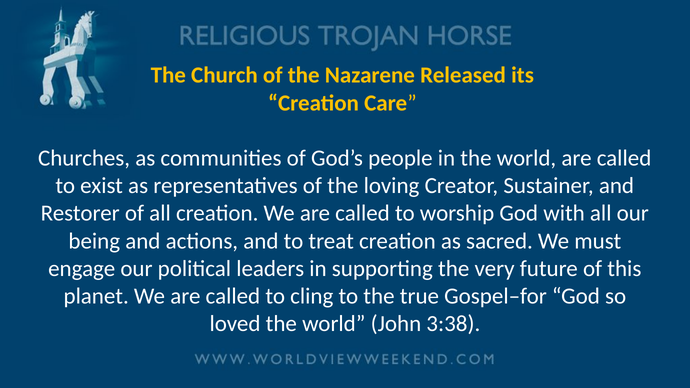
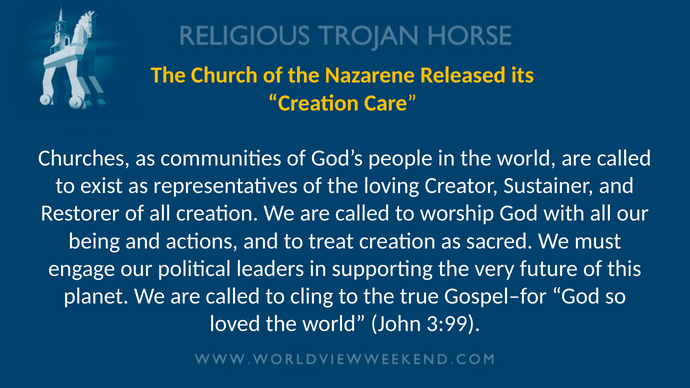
3:38: 3:38 -> 3:99
